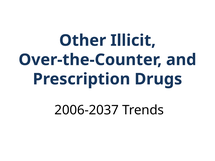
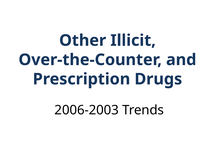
2006-2037: 2006-2037 -> 2006-2003
